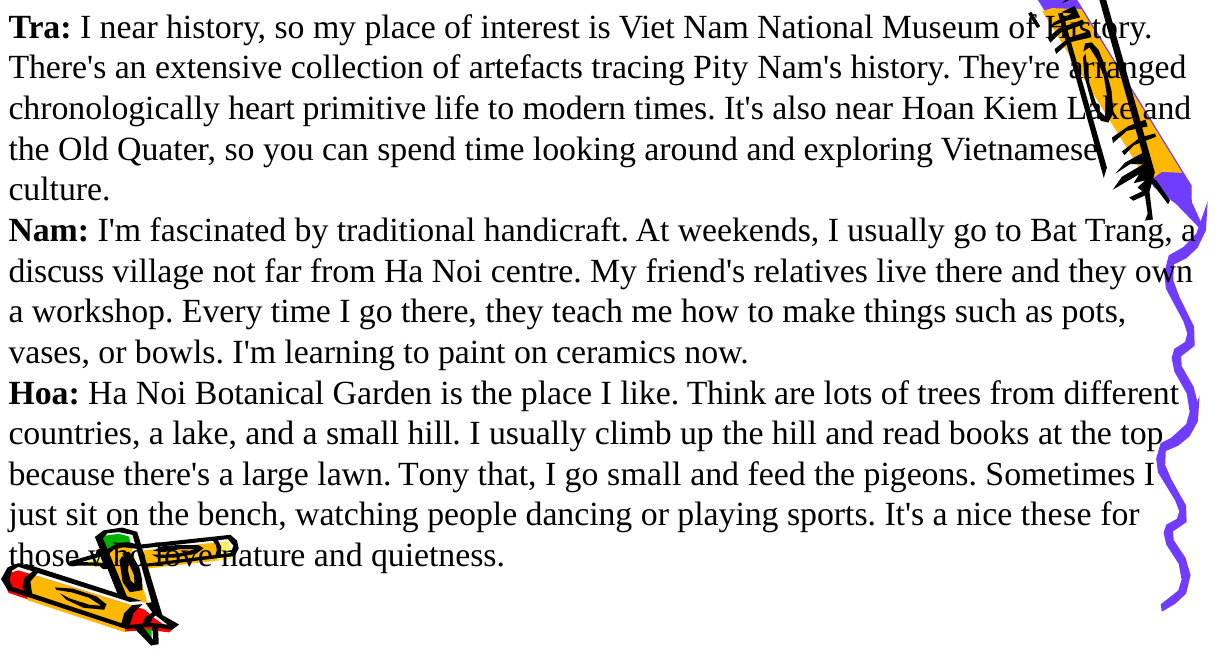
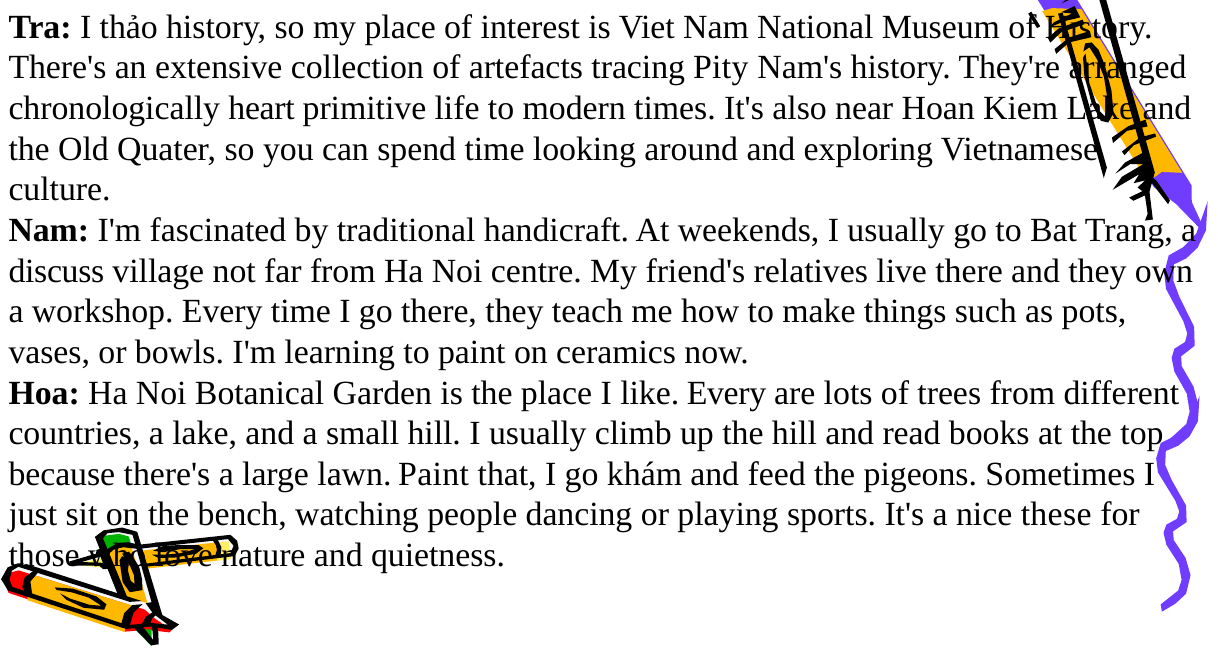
I near: near -> thảo
like Think: Think -> Every
lawn Tony: Tony -> Paint
go small: small -> khám
